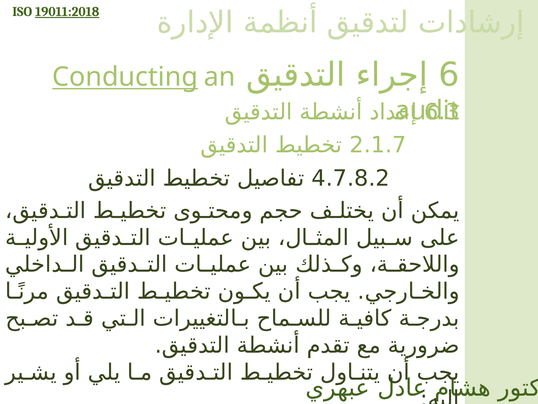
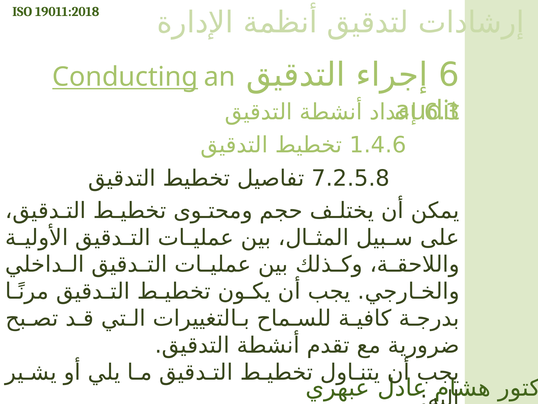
19011:2018 underline: present -> none
2.1.7: 2.1.7 -> 1.4.6
4.7.8.2: 4.7.8.2 -> 7.2.5.8
